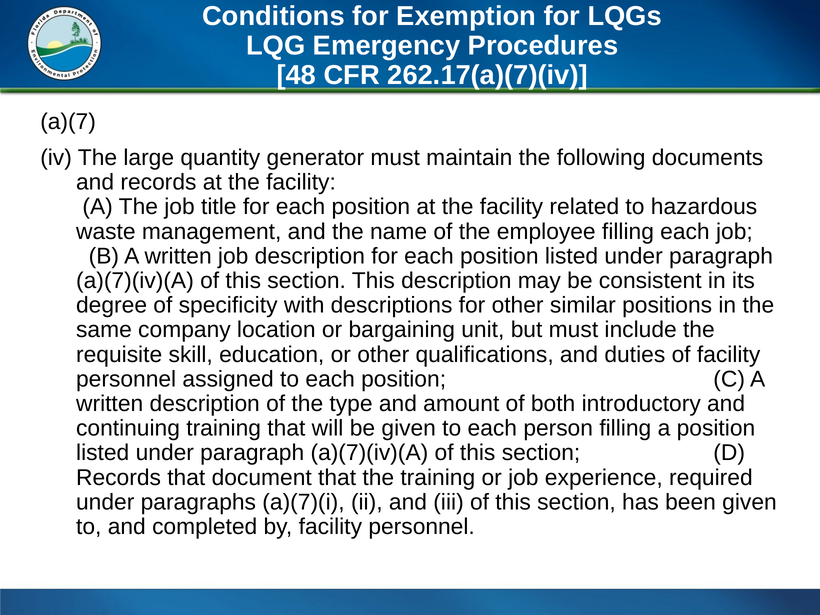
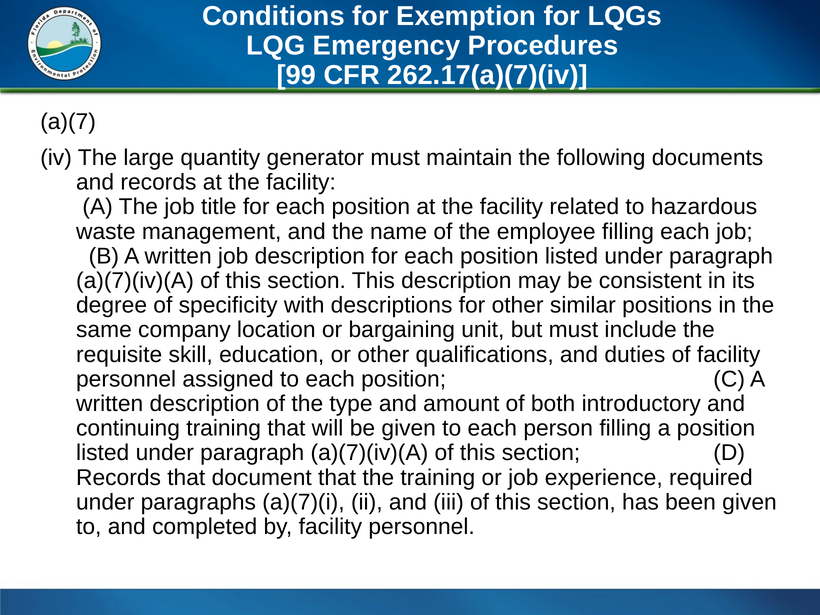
48: 48 -> 99
